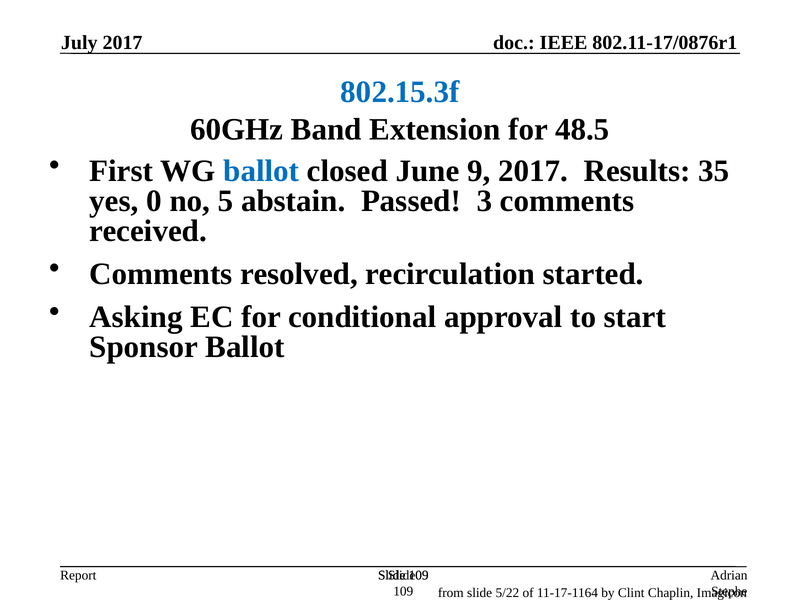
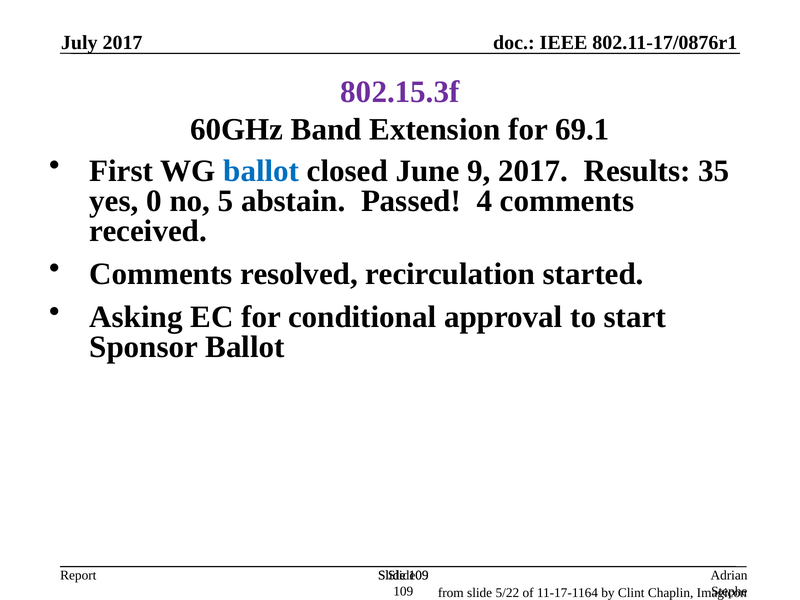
802.15.3f colour: blue -> purple
48.5: 48.5 -> 69.1
3: 3 -> 4
